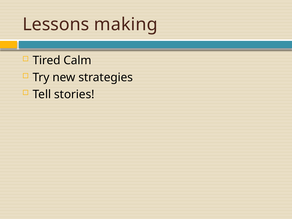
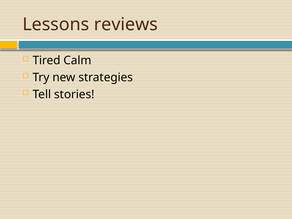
making: making -> reviews
